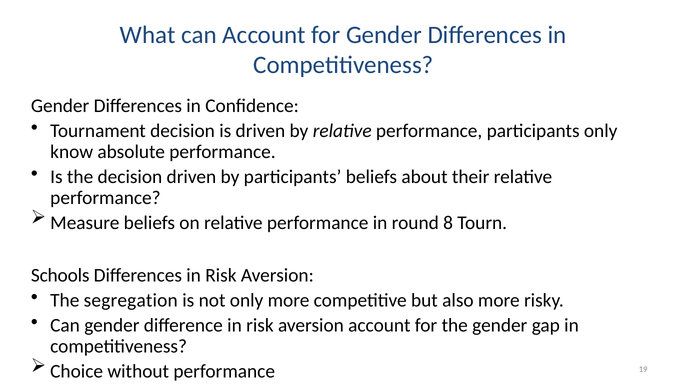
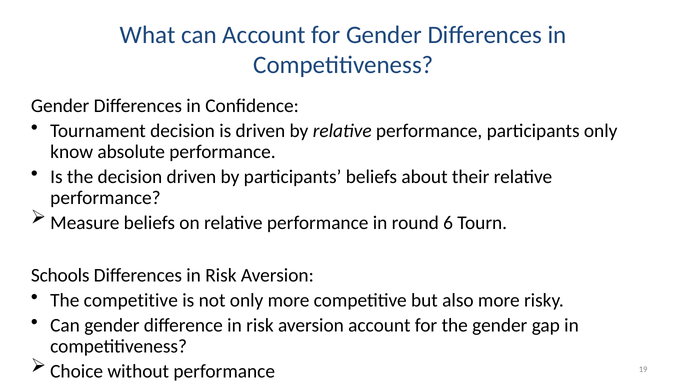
8: 8 -> 6
The segregation: segregation -> competitive
